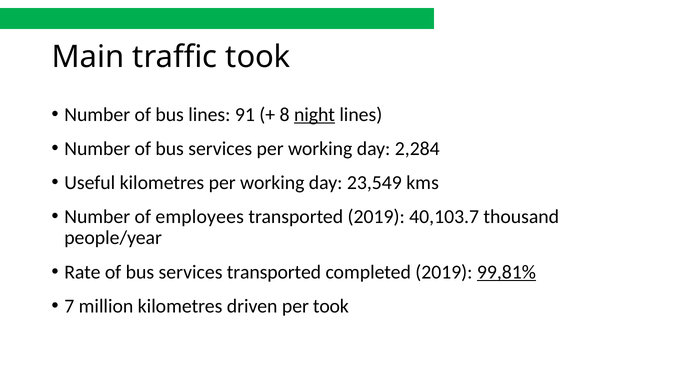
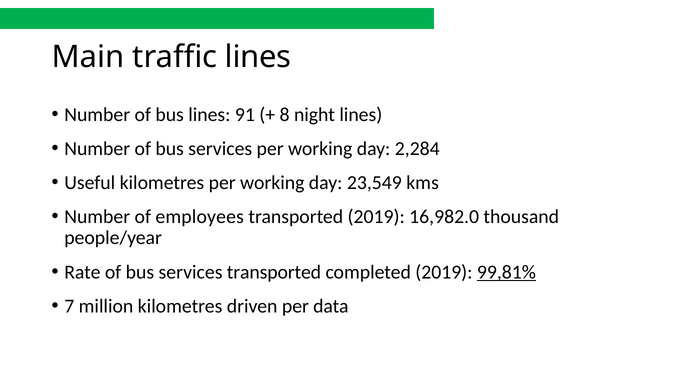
traffic took: took -> lines
night underline: present -> none
40,103.7: 40,103.7 -> 16,982.0
per took: took -> data
